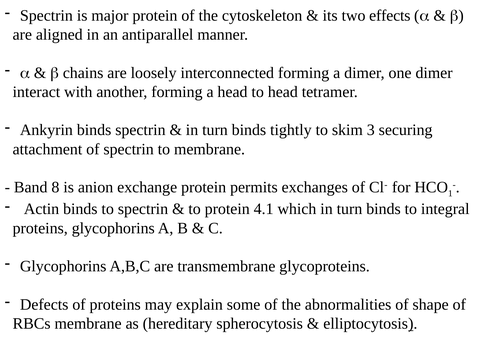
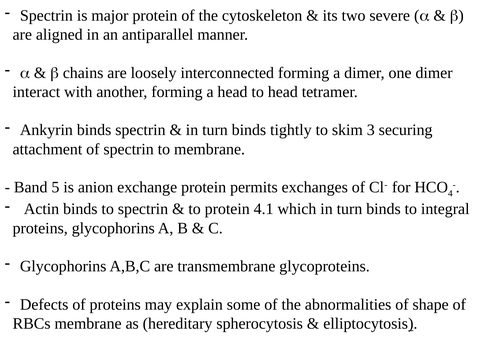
effects: effects -> severe
8: 8 -> 5
1: 1 -> 4
